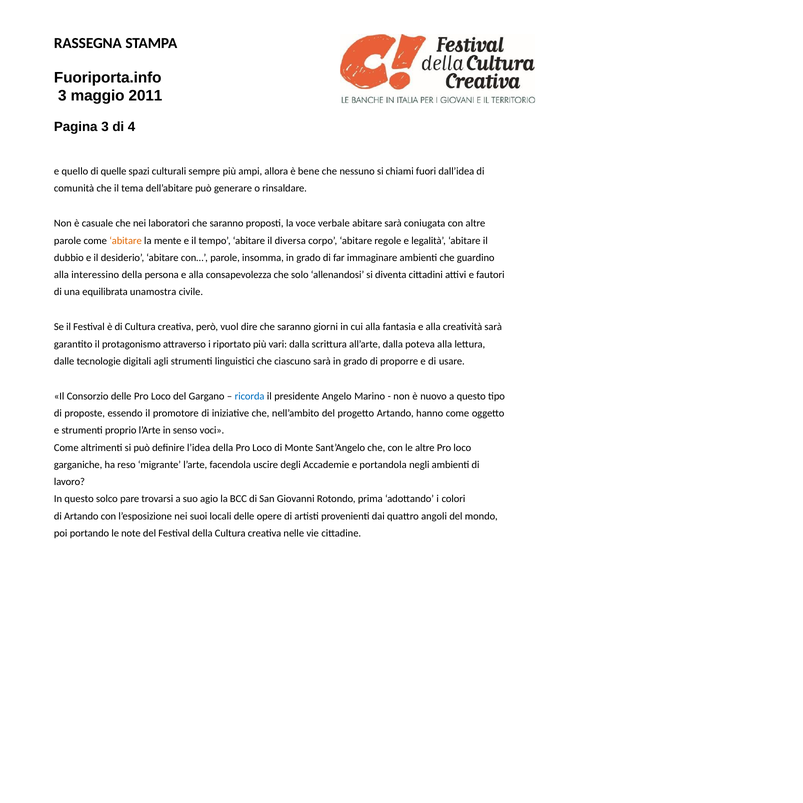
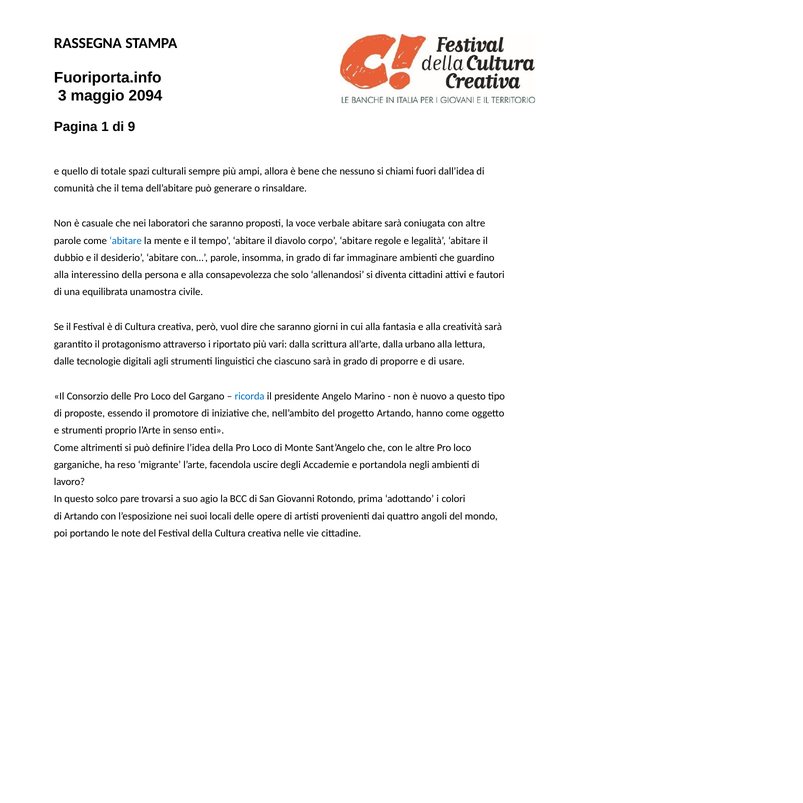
2011: 2011 -> 2094
Pagina 3: 3 -> 1
4: 4 -> 9
quelle: quelle -> totale
abitare at (126, 241) colour: orange -> blue
diversa: diversa -> diavolo
poteva: poteva -> urbano
voci: voci -> enti
